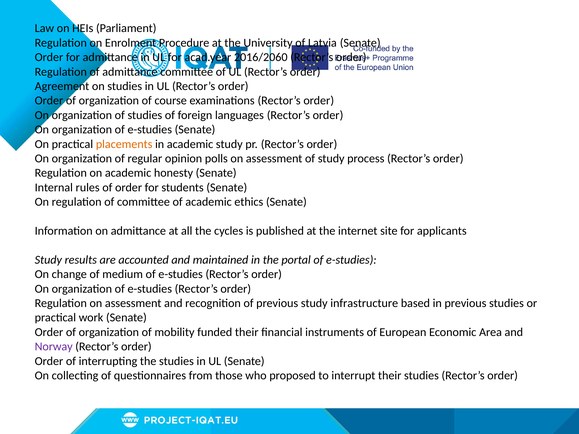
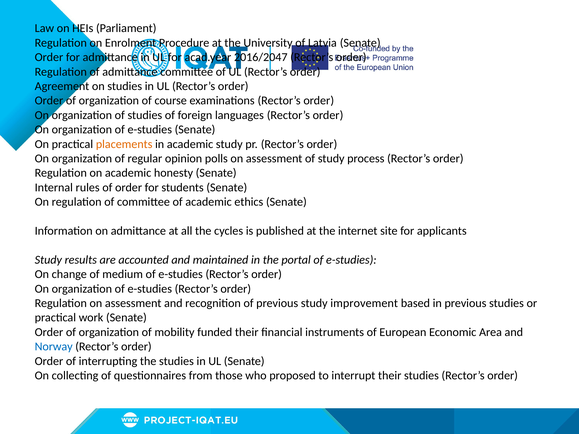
2016/2060: 2016/2060 -> 2016/2047
infrastructure: infrastructure -> improvement
Norway colour: purple -> blue
